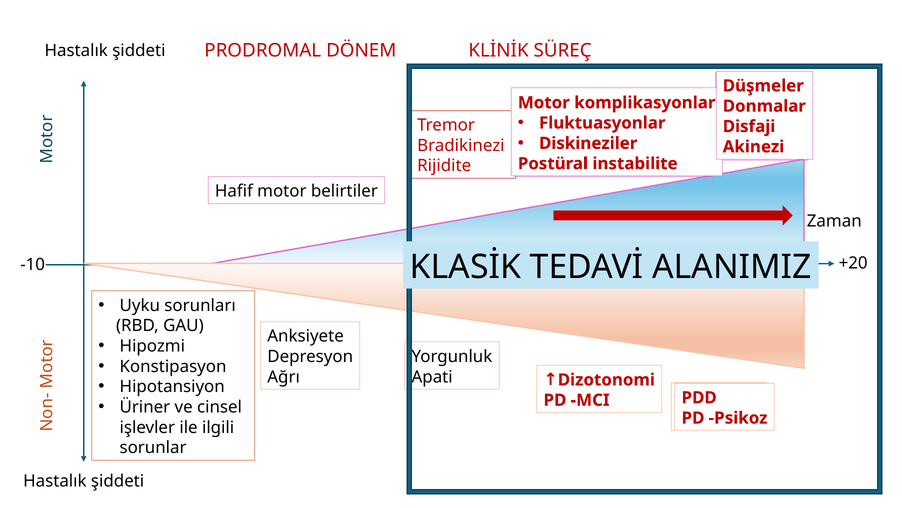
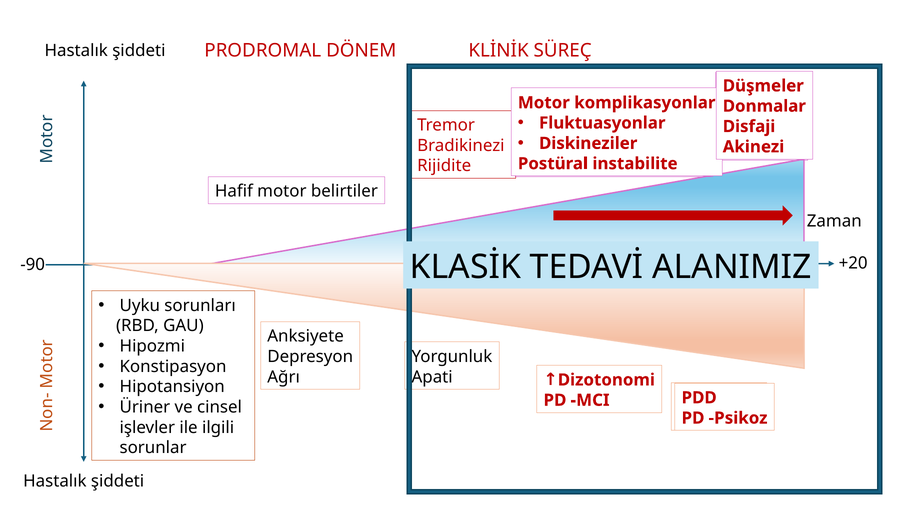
-10: -10 -> -90
